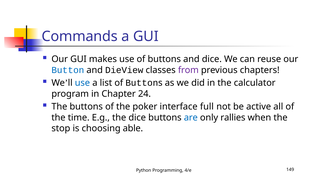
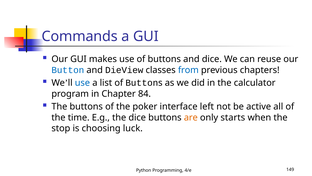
from colour: purple -> blue
24: 24 -> 84
full: full -> left
are colour: blue -> orange
rallies: rallies -> starts
able: able -> luck
